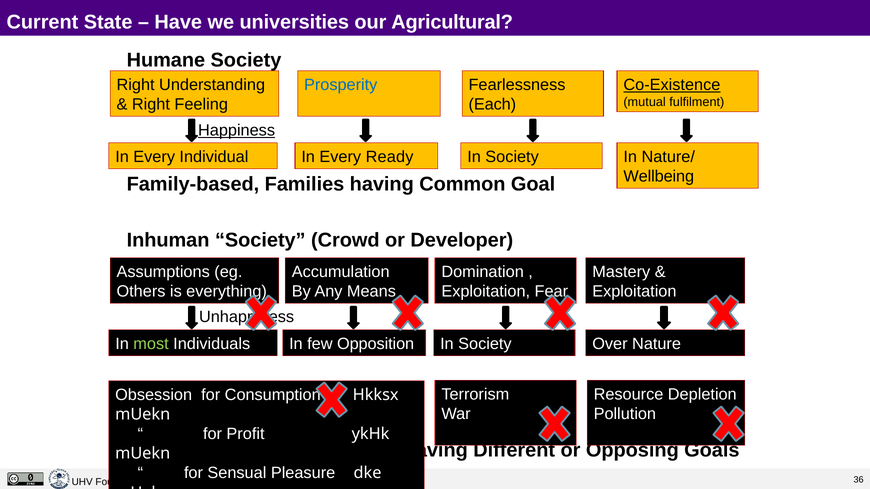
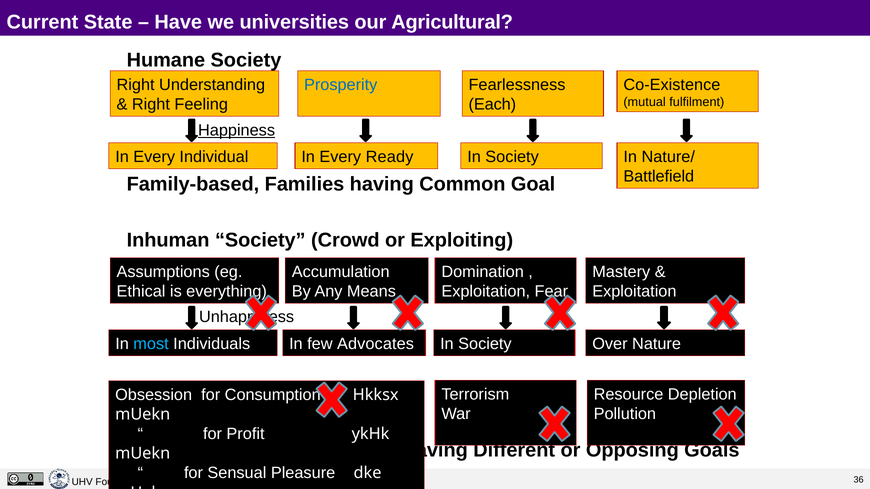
Co-Existence underline: present -> none
Wellbeing: Wellbeing -> Battlefield
Developer: Developer -> Exploiting
Others: Others -> Ethical
most colour: light green -> light blue
Opposition: Opposition -> Advocates
